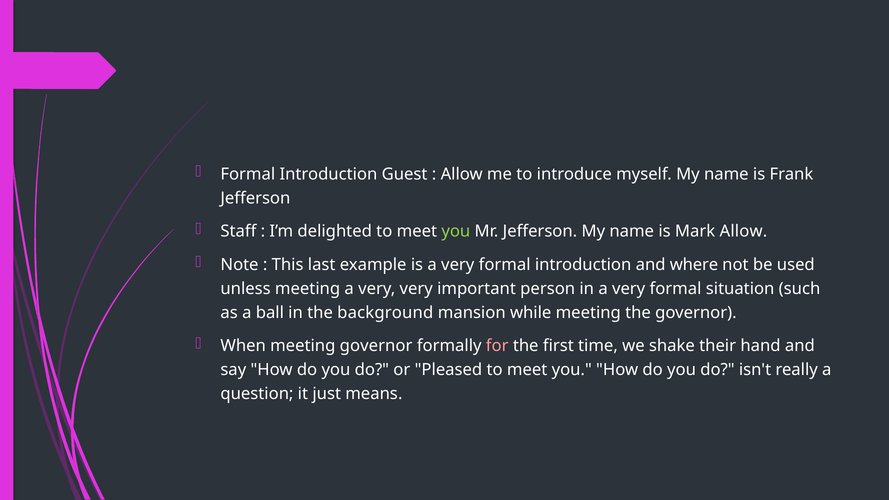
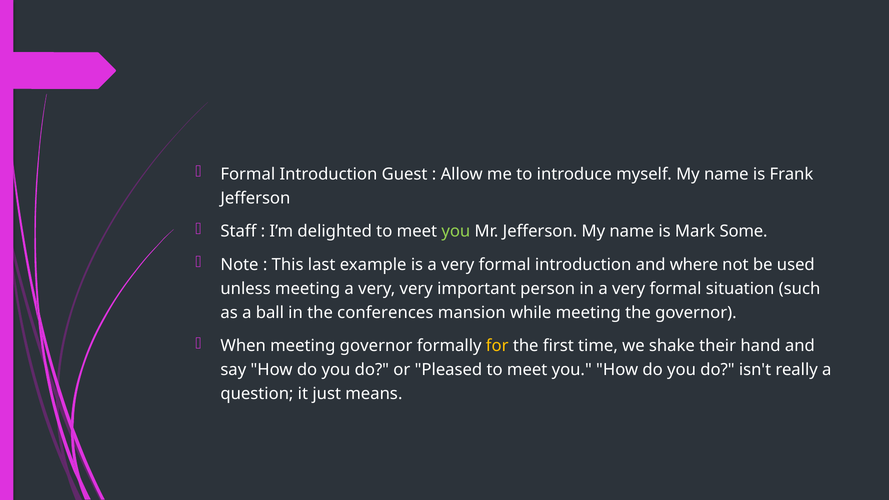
Mark Allow: Allow -> Some
background: background -> conferences
for colour: pink -> yellow
